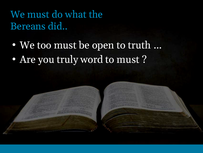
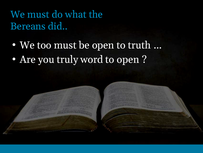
to must: must -> open
